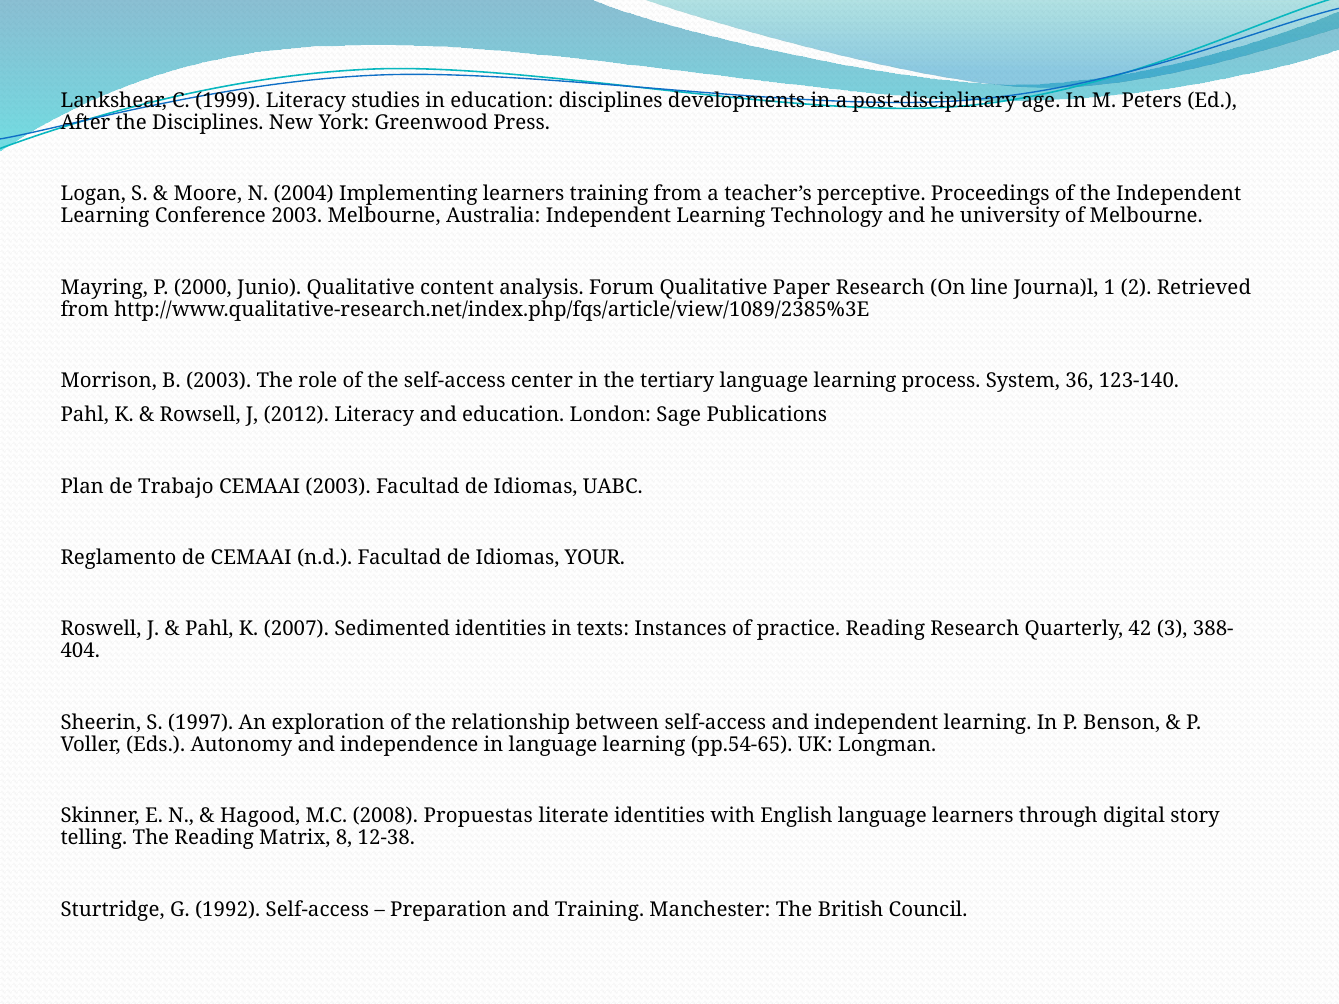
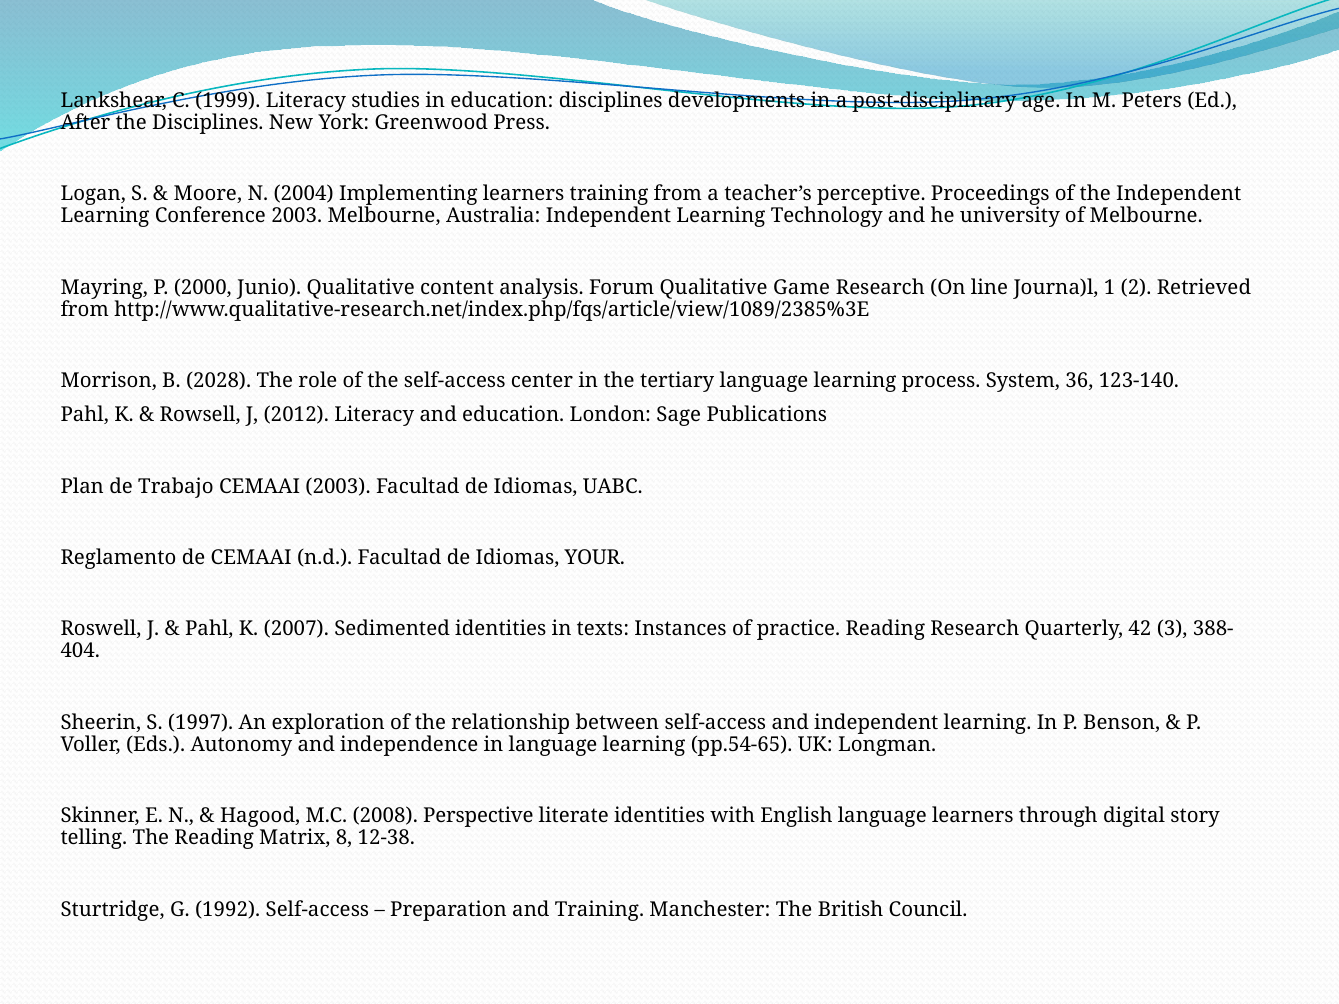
Paper: Paper -> Game
B 2003: 2003 -> 2028
Propuestas: Propuestas -> Perspective
